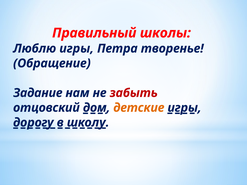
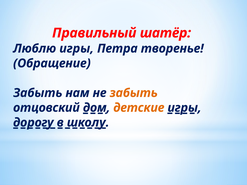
школы: школы -> шатёр
Задание at (38, 93): Задание -> Забыть
забыть at (134, 93) colour: red -> orange
